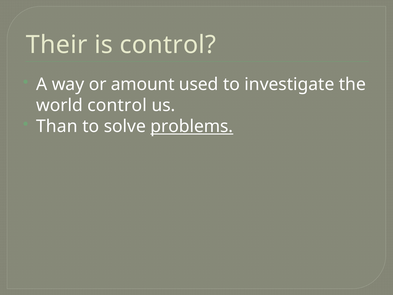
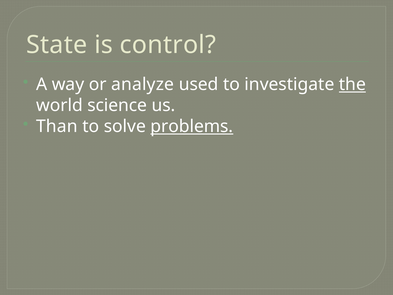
Their: Their -> State
amount: amount -> analyze
the underline: none -> present
world control: control -> science
